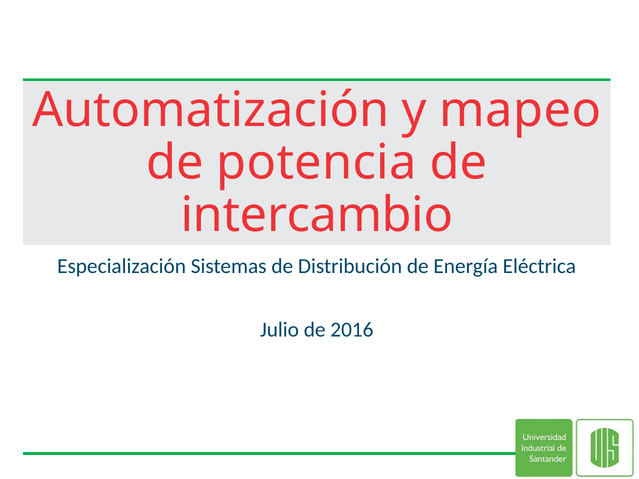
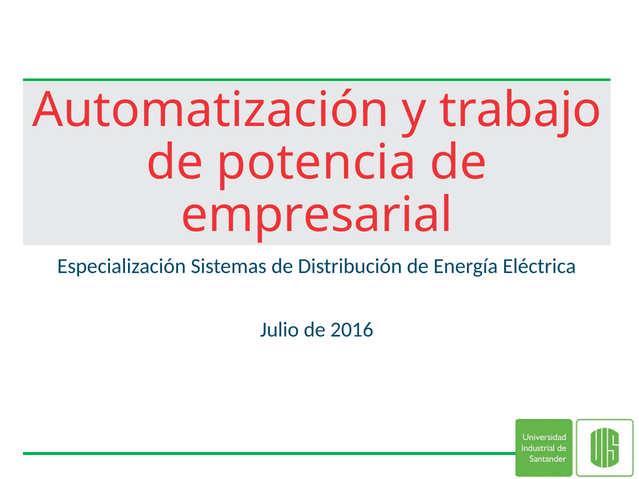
mapeo: mapeo -> trabajo
intercambio: intercambio -> empresarial
